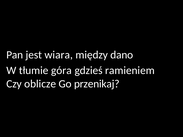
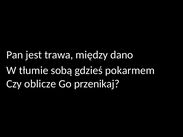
wiara: wiara -> trawa
góra: góra -> sobą
ramieniem: ramieniem -> pokarmem
